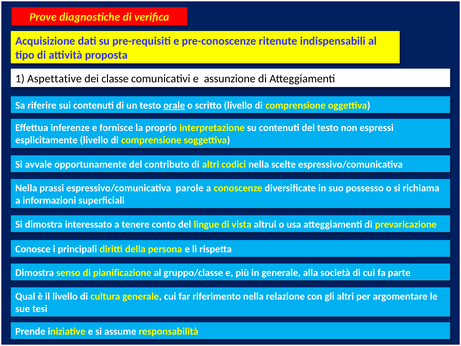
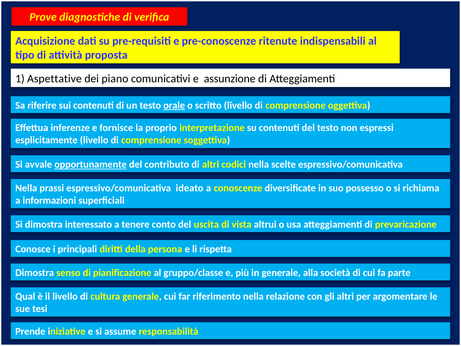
classe: classe -> piano
opportunamente underline: none -> present
parole: parole -> ideato
lingue: lingue -> uscita
